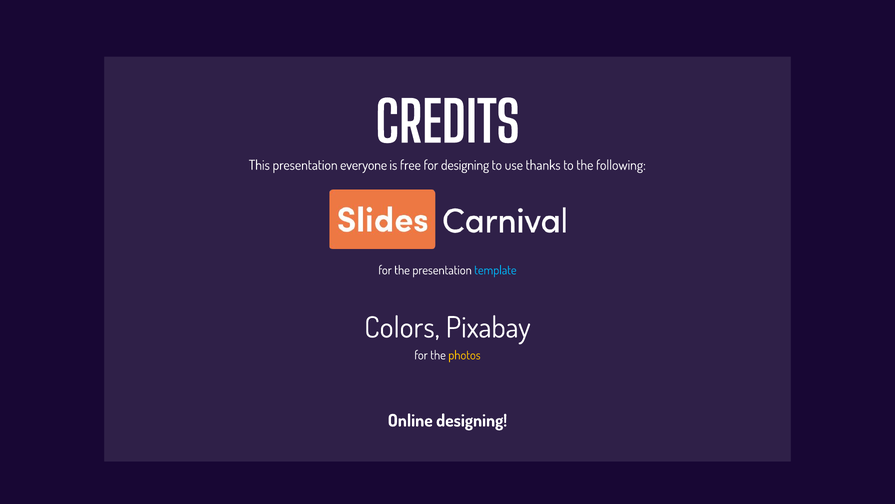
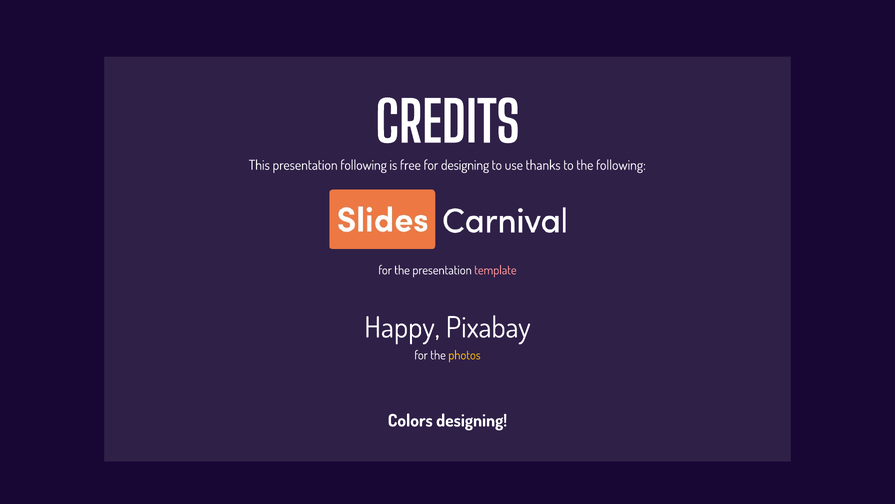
presentation everyone: everyone -> following
template colour: light blue -> pink
Colors: Colors -> Happy
Online: Online -> Colors
